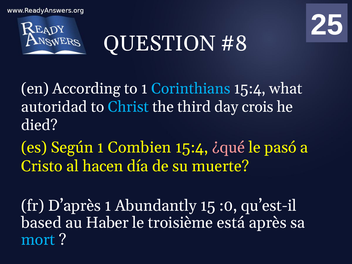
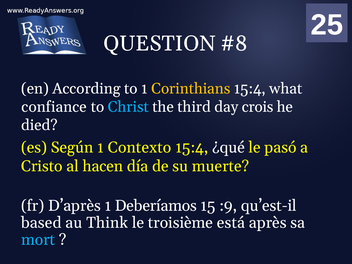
Corinthians colour: light blue -> yellow
autoridad: autoridad -> confiance
Combien: Combien -> Contexto
¿qué colour: pink -> white
Abundantly: Abundantly -> Deberíamos
:0: :0 -> :9
Haber: Haber -> Think
